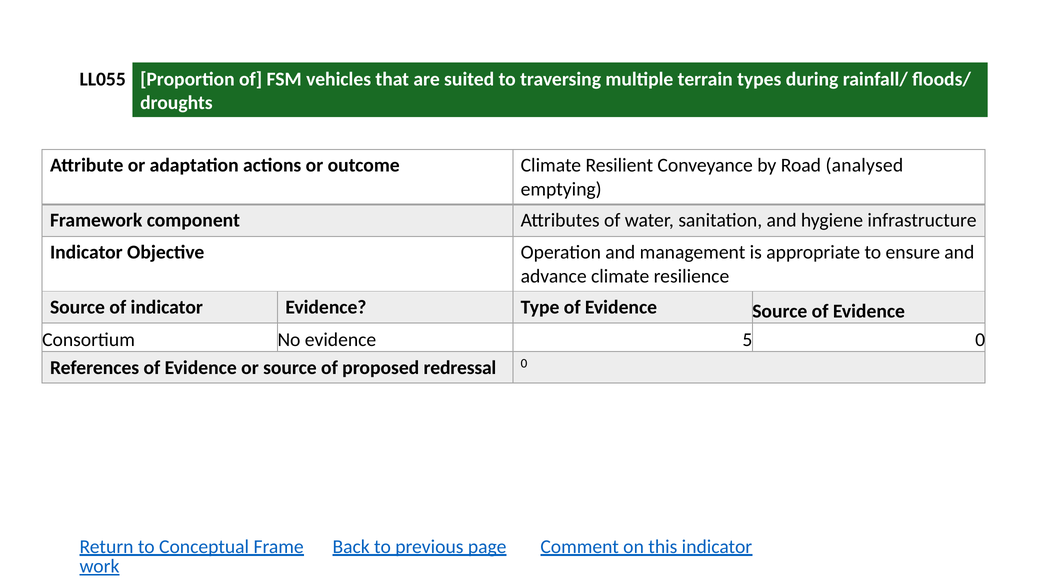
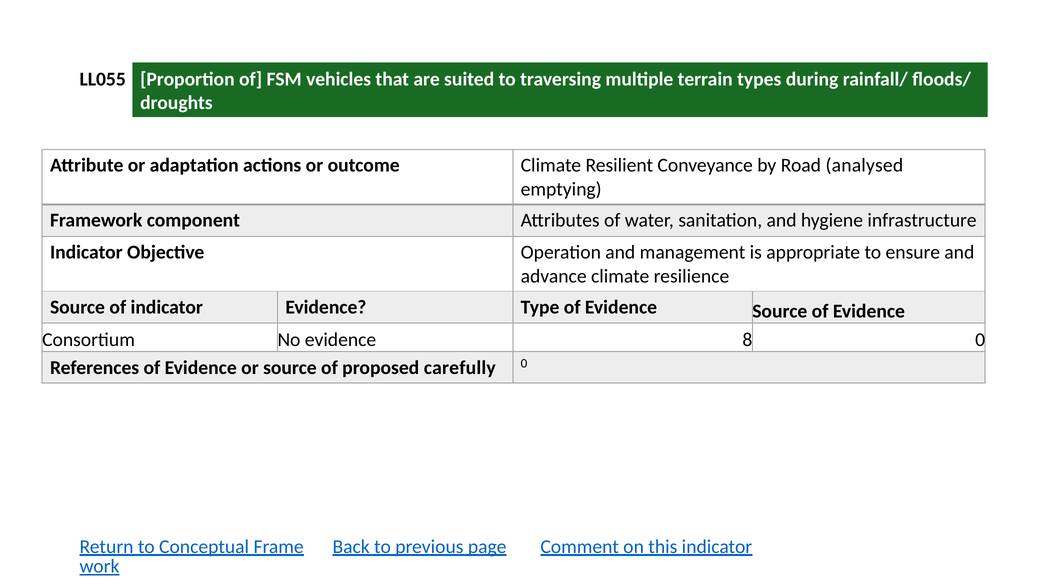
5: 5 -> 8
redressal: redressal -> carefully
